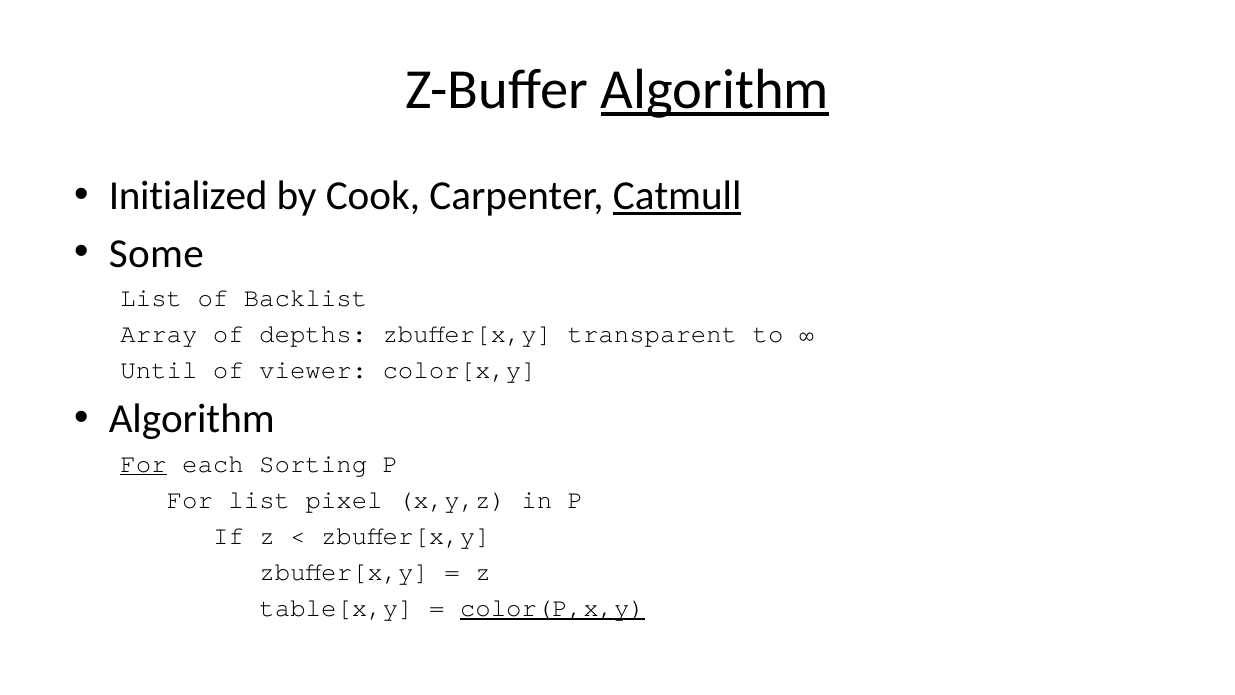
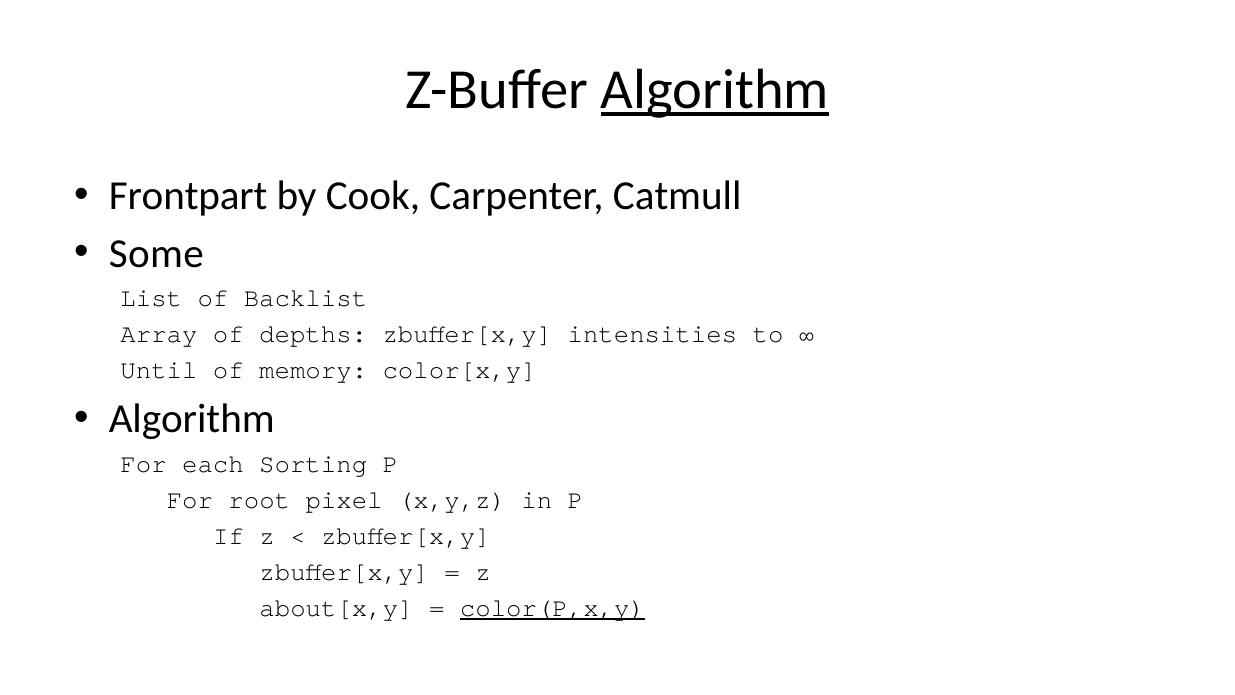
Initialized: Initialized -> Frontpart
Catmull underline: present -> none
transparent: transparent -> intensities
viewer: viewer -> memory
For at (144, 463) underline: present -> none
For list: list -> root
table[x,y: table[x,y -> about[x,y
